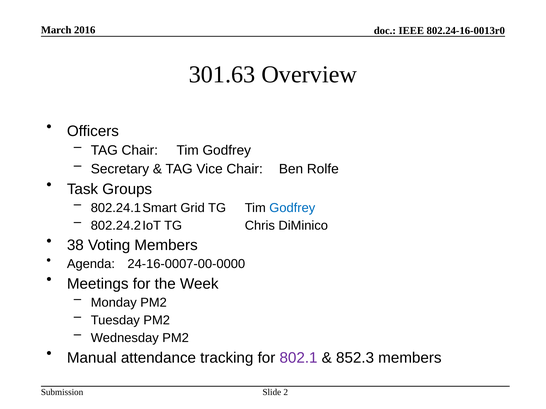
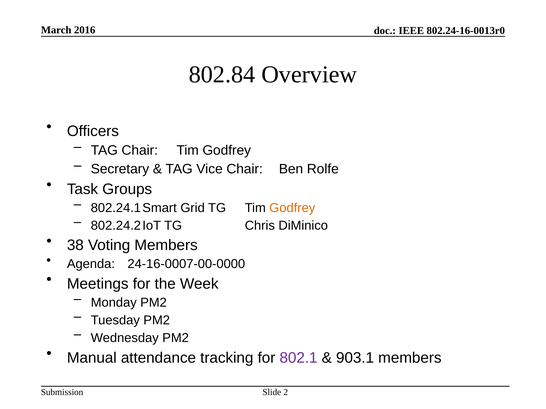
301.63: 301.63 -> 802.84
Godfrey at (292, 208) colour: blue -> orange
852.3: 852.3 -> 903.1
